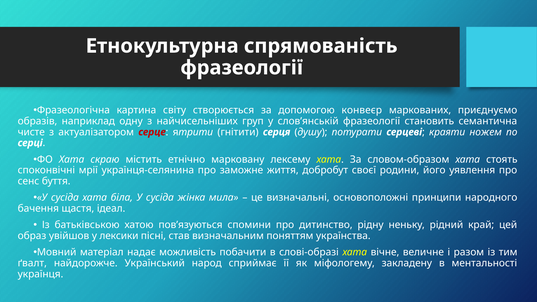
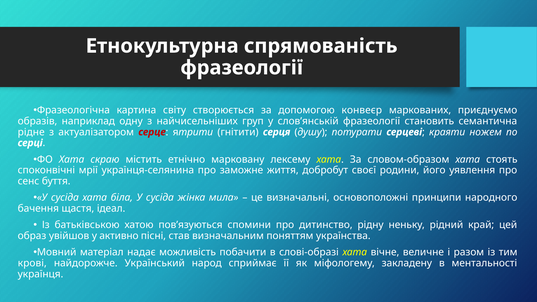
чисте: чисте -> рідне
лексики: лексики -> активно
ґвалт: ґвалт -> крові
